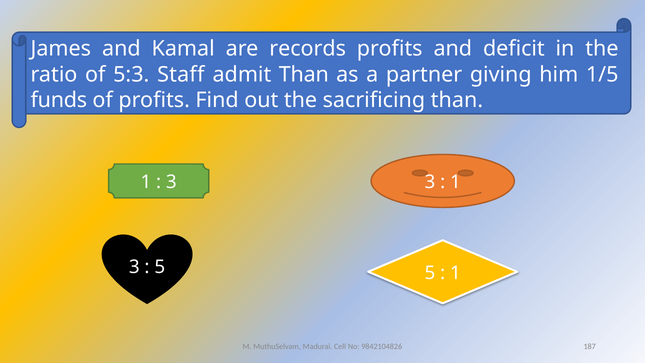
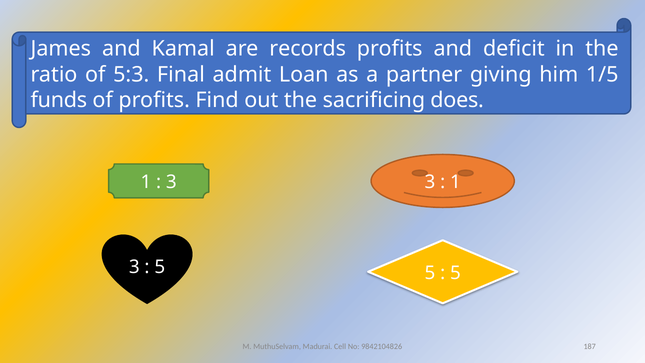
Staff: Staff -> Final
admit Than: Than -> Loan
sacrificing than: than -> does
1 at (455, 273): 1 -> 5
